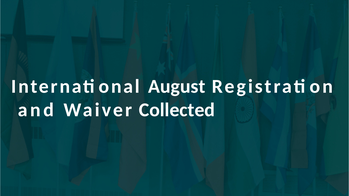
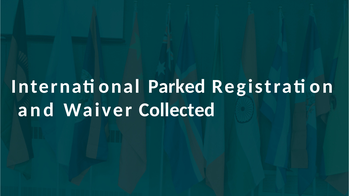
August: August -> Parked
